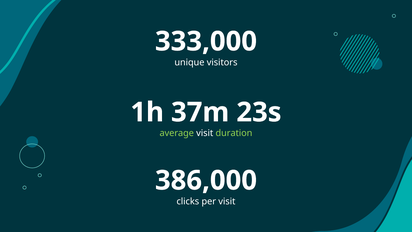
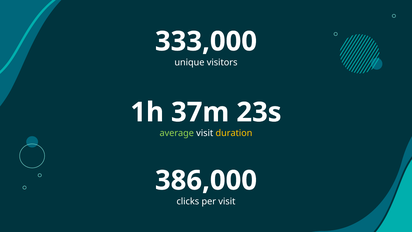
duration colour: light green -> yellow
